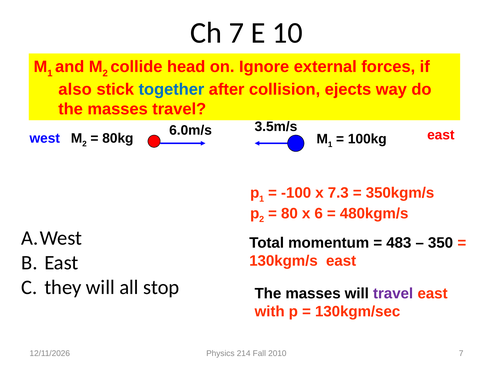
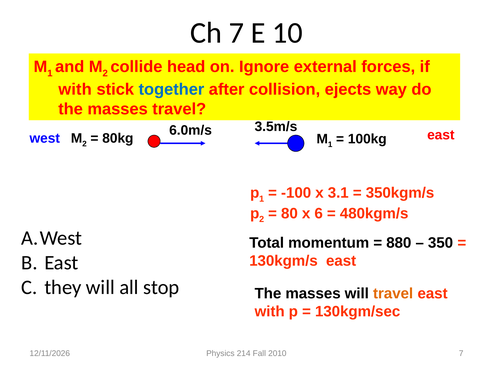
also at (75, 89): also -> with
7.3: 7.3 -> 3.1
483: 483 -> 880
travel at (393, 293) colour: purple -> orange
